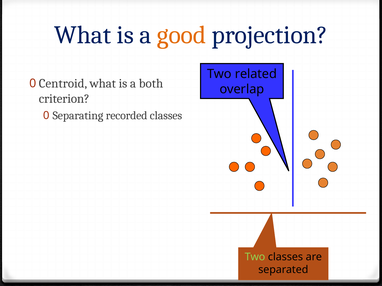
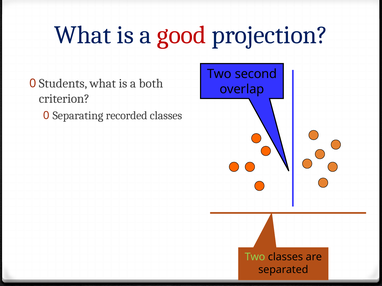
good colour: orange -> red
related: related -> second
Centroid: Centroid -> Students
